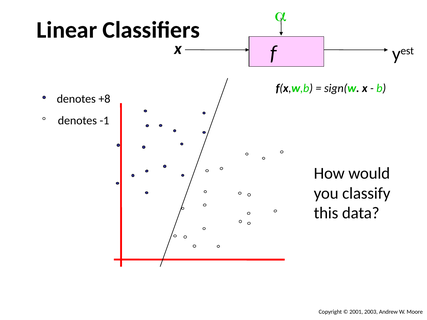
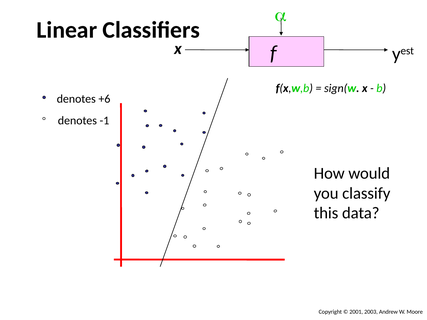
+8: +8 -> +6
